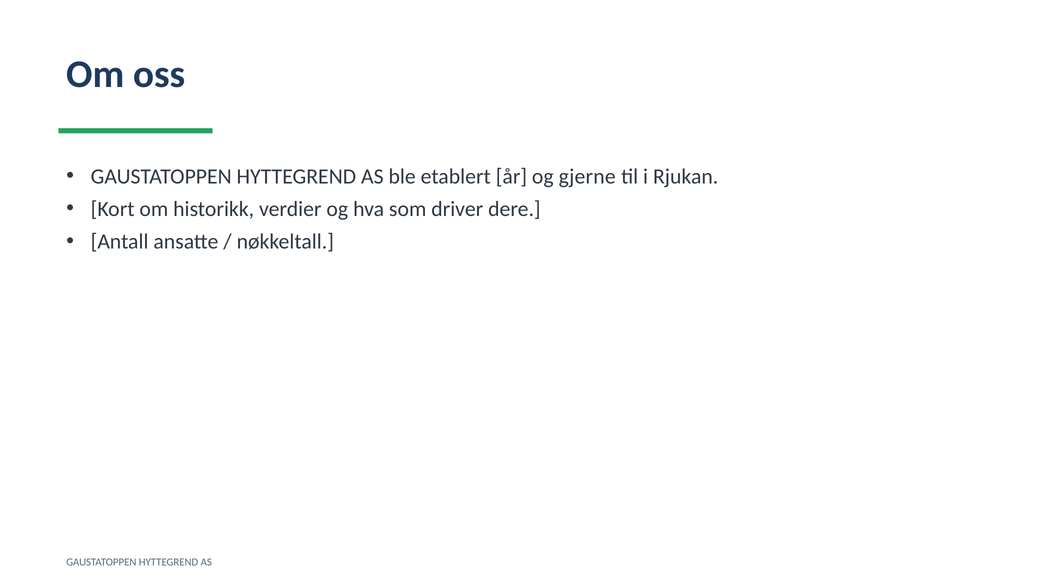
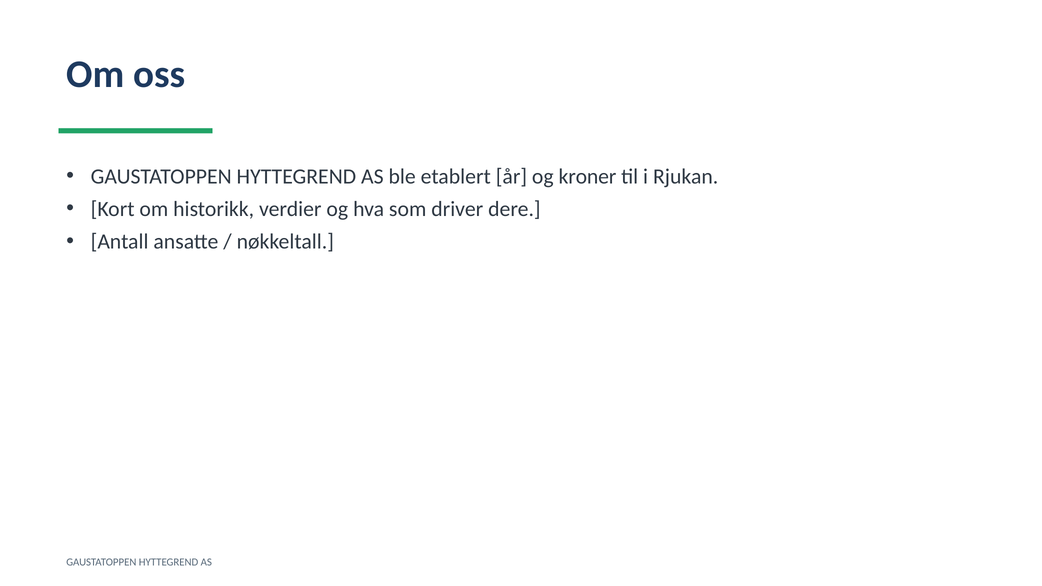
gjerne: gjerne -> kroner
